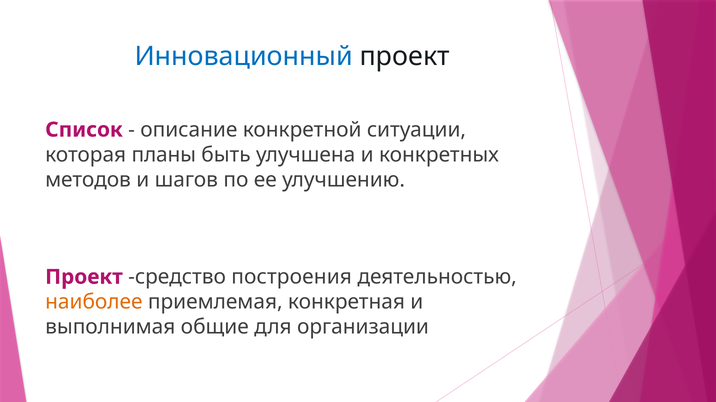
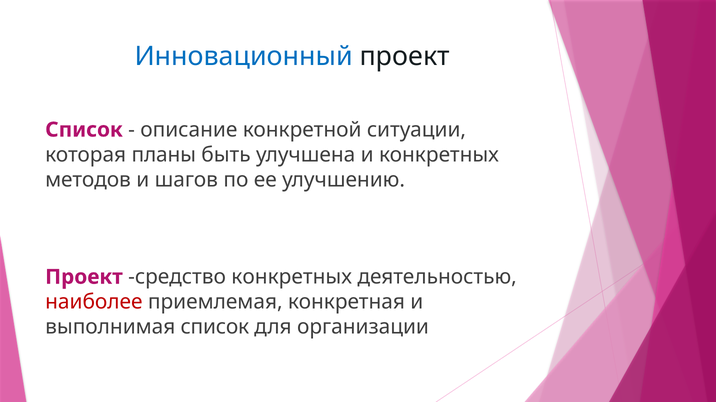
средство построения: построения -> конкретных
наиболее colour: orange -> red
выполнимая общие: общие -> список
